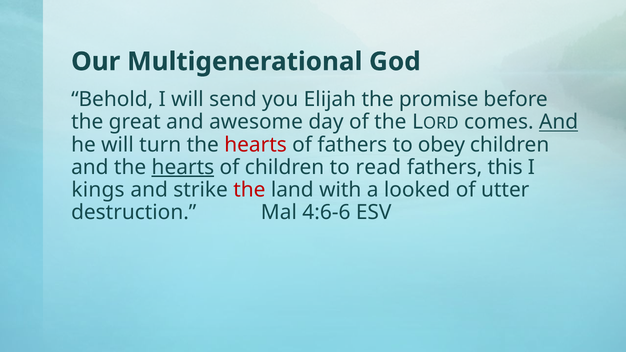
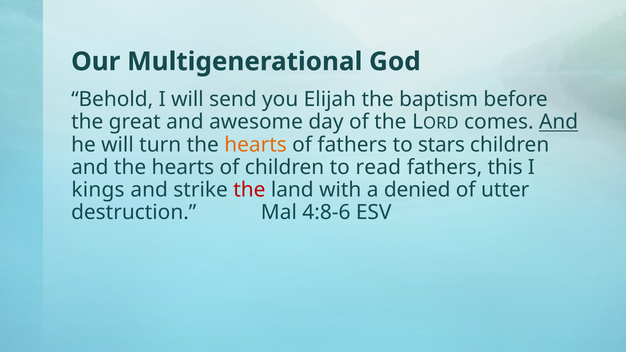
promise: promise -> baptism
hearts at (256, 145) colour: red -> orange
obey: obey -> stars
hearts at (183, 167) underline: present -> none
looked: looked -> denied
4:6-6: 4:6-6 -> 4:8-6
